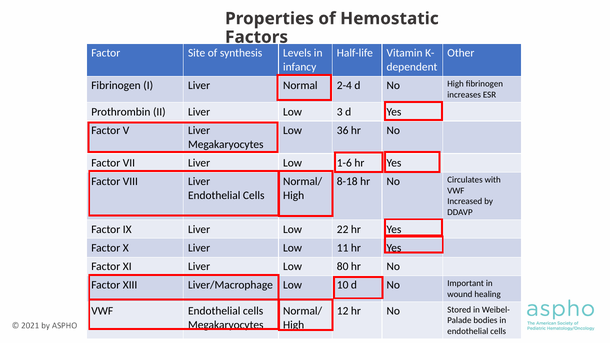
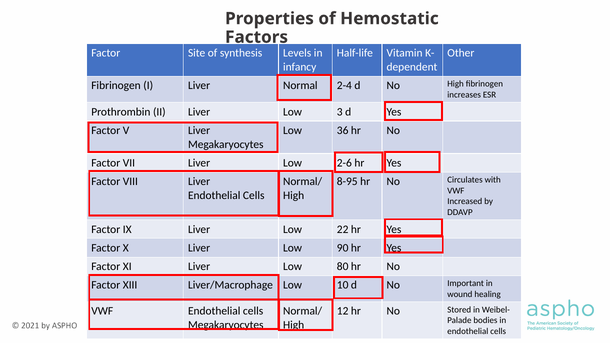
1-6: 1-6 -> 2-6
8-18: 8-18 -> 8-95
11: 11 -> 90
